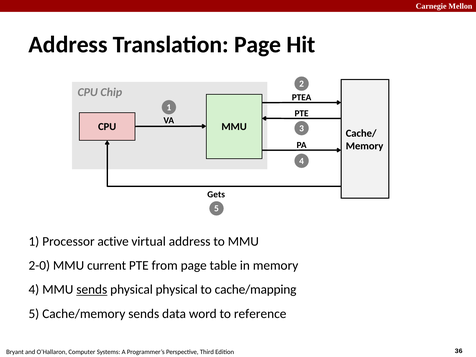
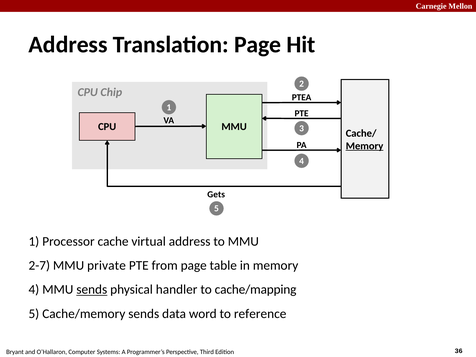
Memory at (365, 146) underline: none -> present
active: active -> cache
2-0: 2-0 -> 2-7
current: current -> private
physical physical: physical -> handler
